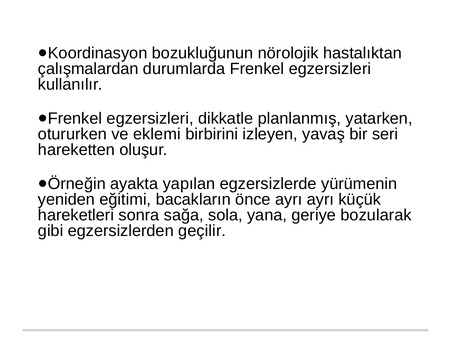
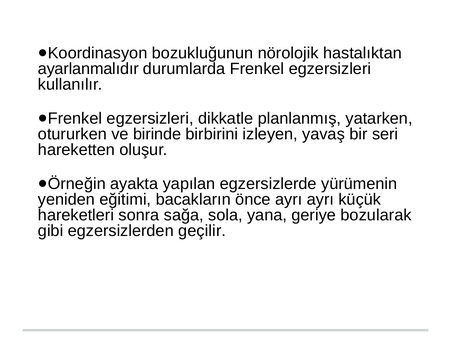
çalışmalardan: çalışmalardan -> ayarlanmalıdır
eklemi: eklemi -> birinde
